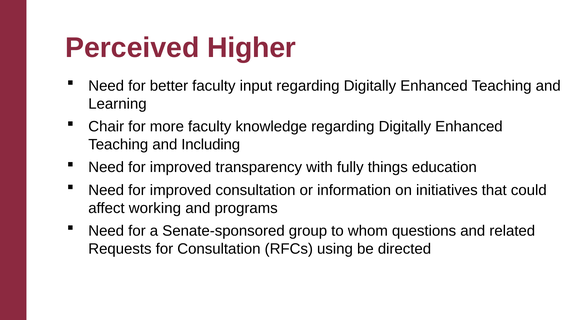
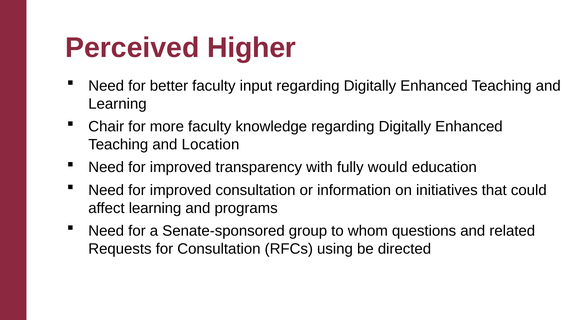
Including: Including -> Location
things: things -> would
affect working: working -> learning
